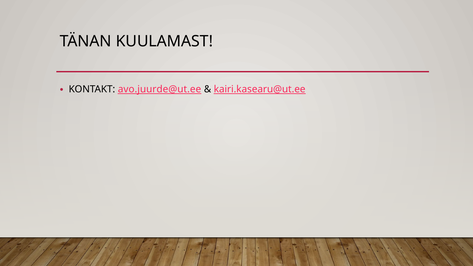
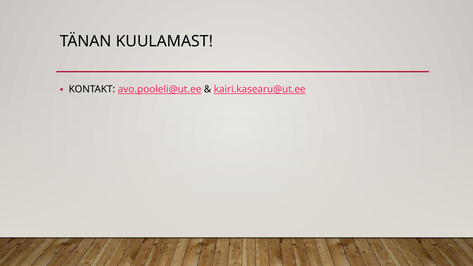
avo.juurde@ut.ee: avo.juurde@ut.ee -> avo.pooleli@ut.ee
